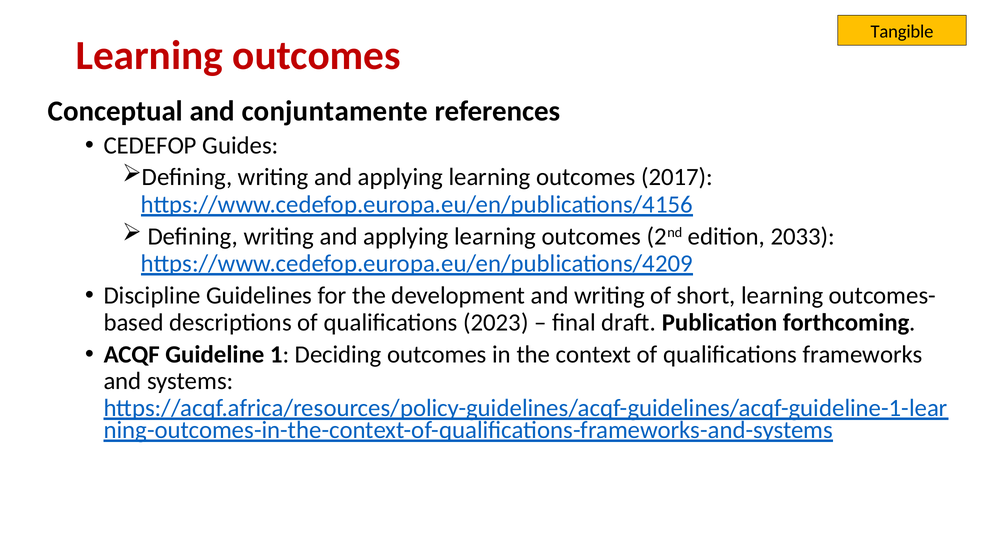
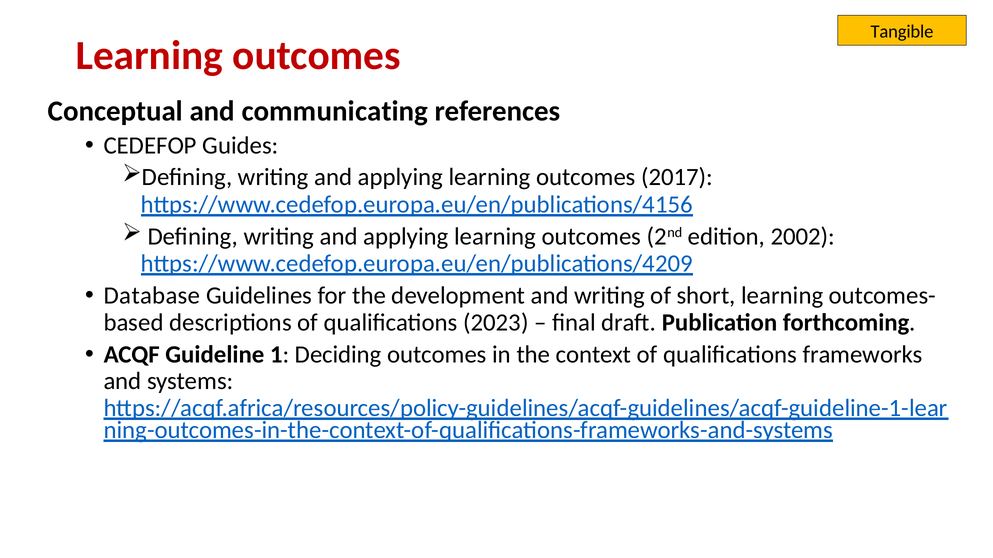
conjuntamente: conjuntamente -> communicating
2033: 2033 -> 2002
Discipline: Discipline -> Database
